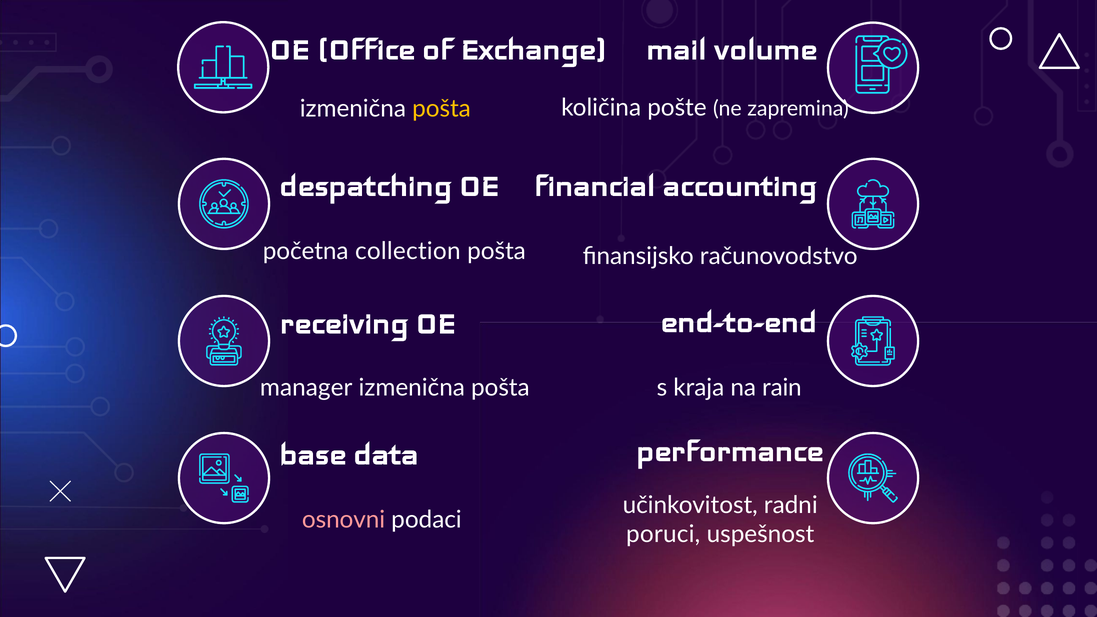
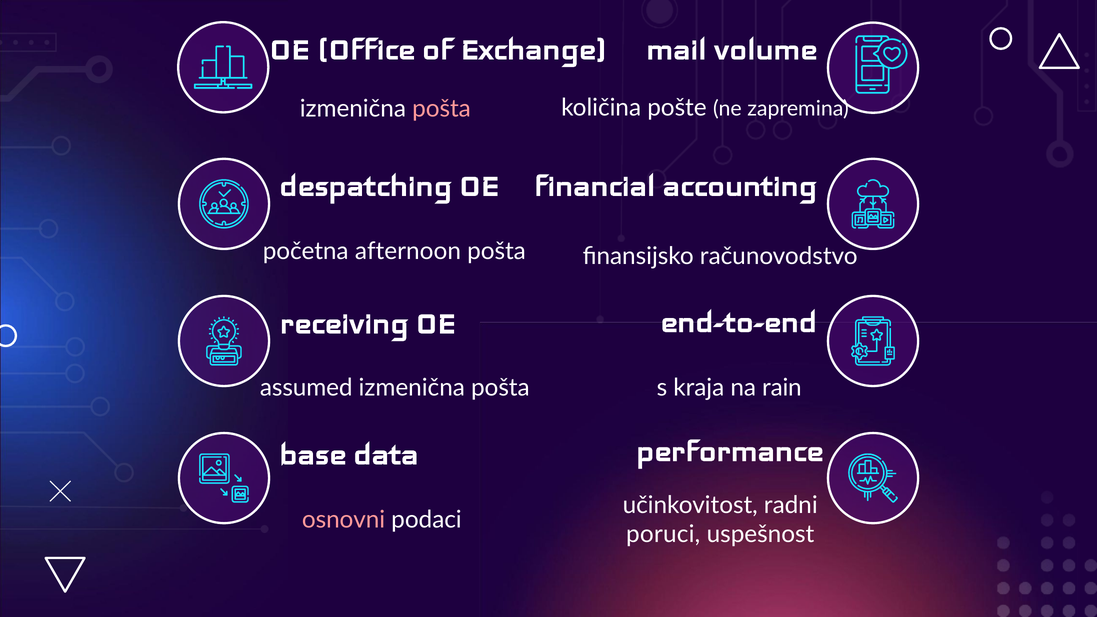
pošta at (442, 109) colour: yellow -> pink
collection: collection -> afternoon
manager: manager -> assumed
